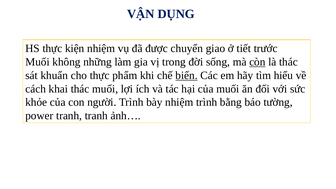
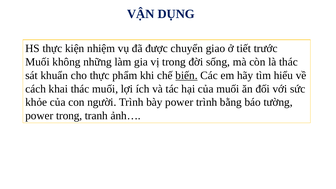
còn underline: present -> none
bày nhiệm: nhiệm -> power
power tranh: tranh -> trong
